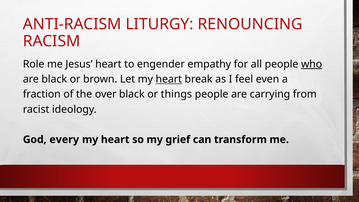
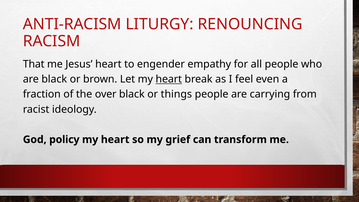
Role: Role -> That
who underline: present -> none
every: every -> policy
